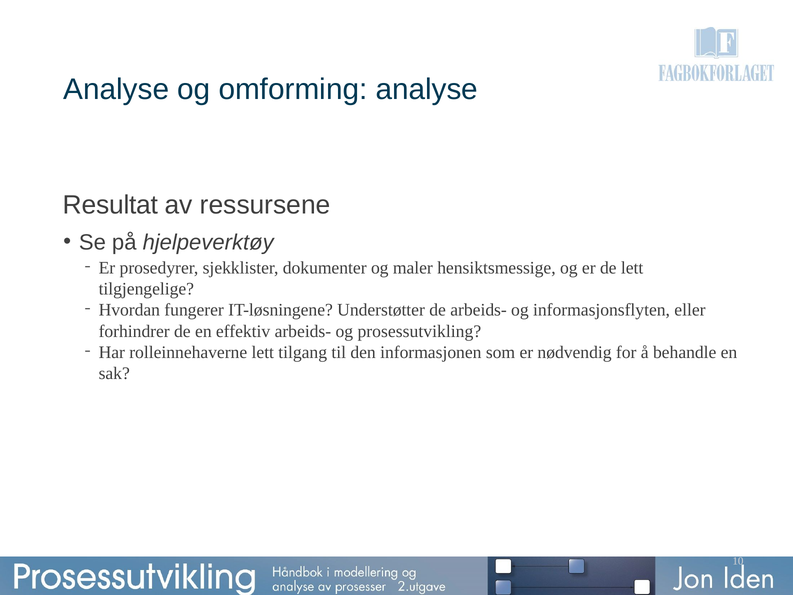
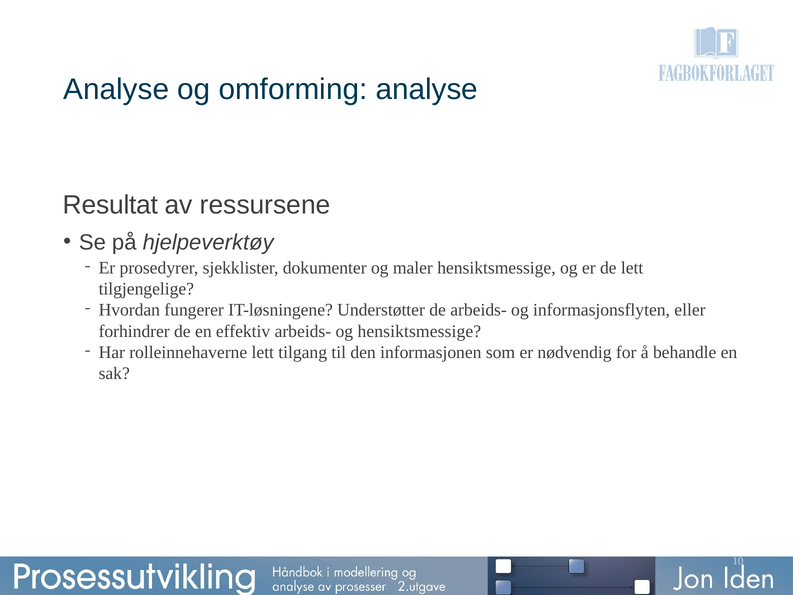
og prosessutvikling: prosessutvikling -> hensiktsmessige
